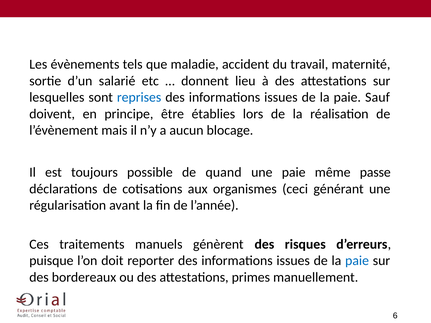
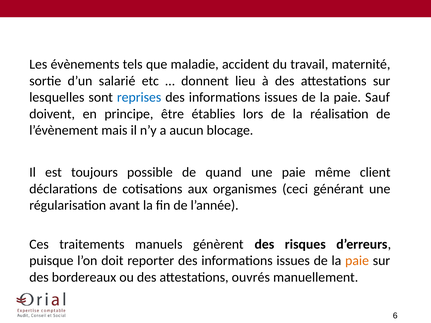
passe: passe -> client
paie at (357, 261) colour: blue -> orange
primes: primes -> ouvrés
